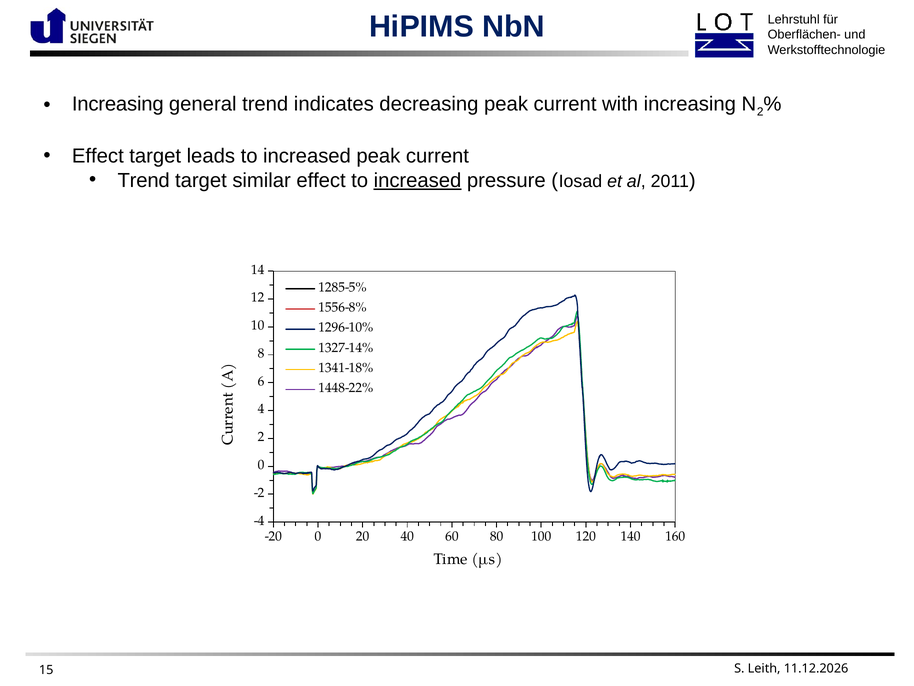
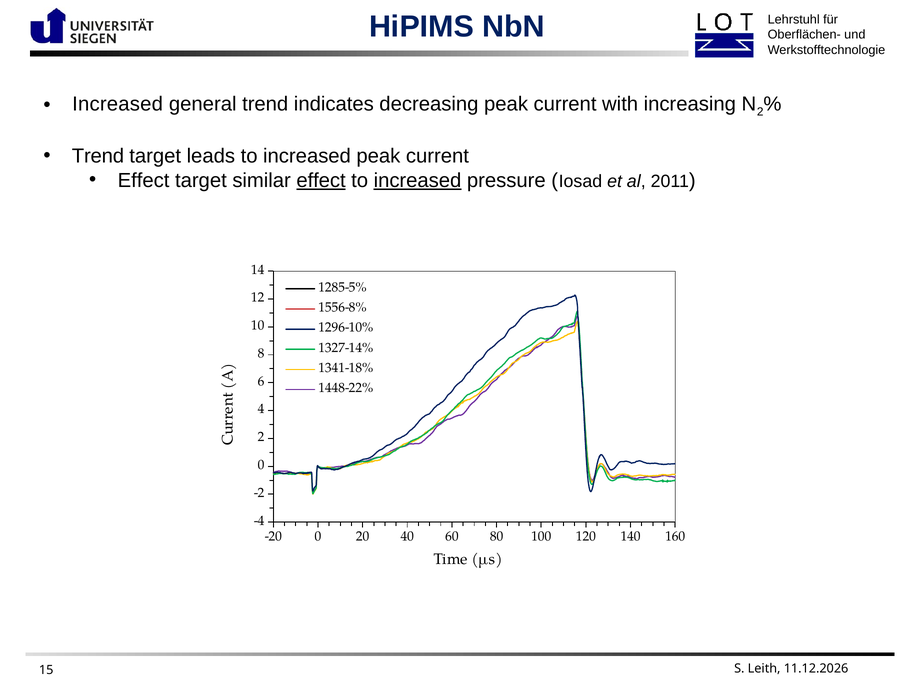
Increasing at (118, 104): Increasing -> Increased
Effect at (98, 156): Effect -> Trend
Trend at (144, 180): Trend -> Effect
effect at (321, 180) underline: none -> present
